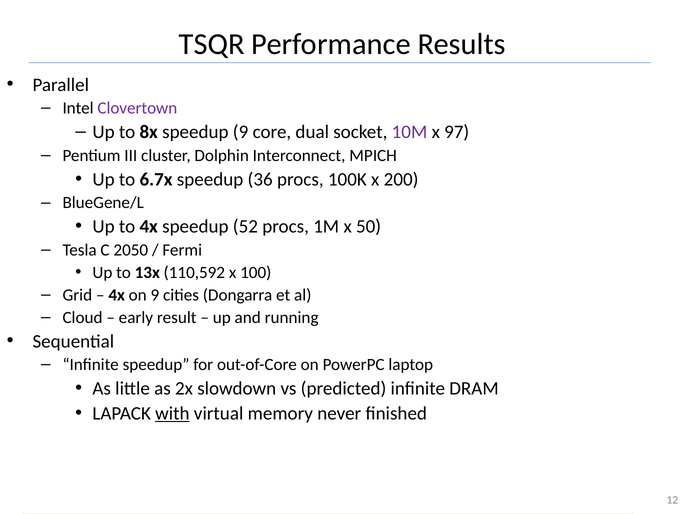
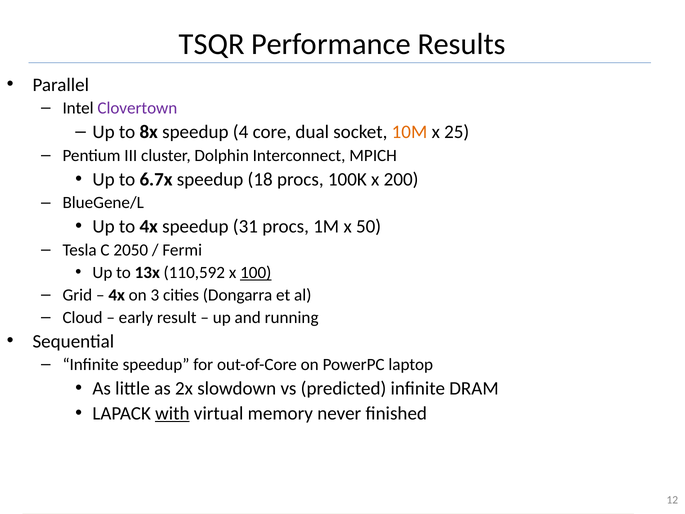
speedup 9: 9 -> 4
10M colour: purple -> orange
97: 97 -> 25
36: 36 -> 18
52: 52 -> 31
100 underline: none -> present
on 9: 9 -> 3
